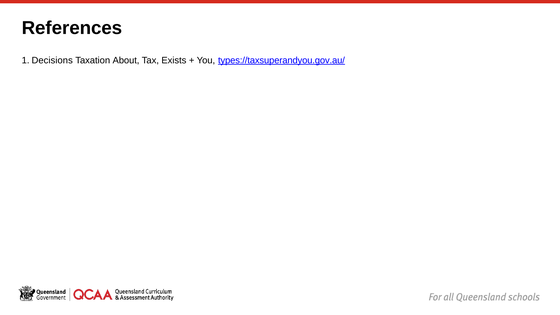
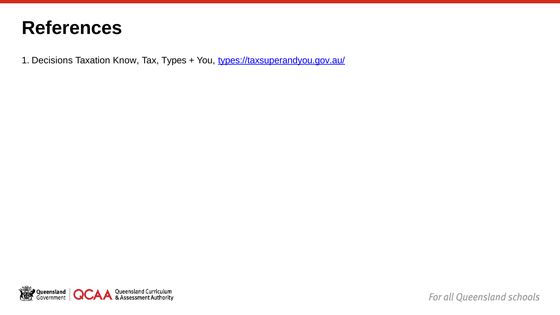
About: About -> Know
Exists: Exists -> Types
